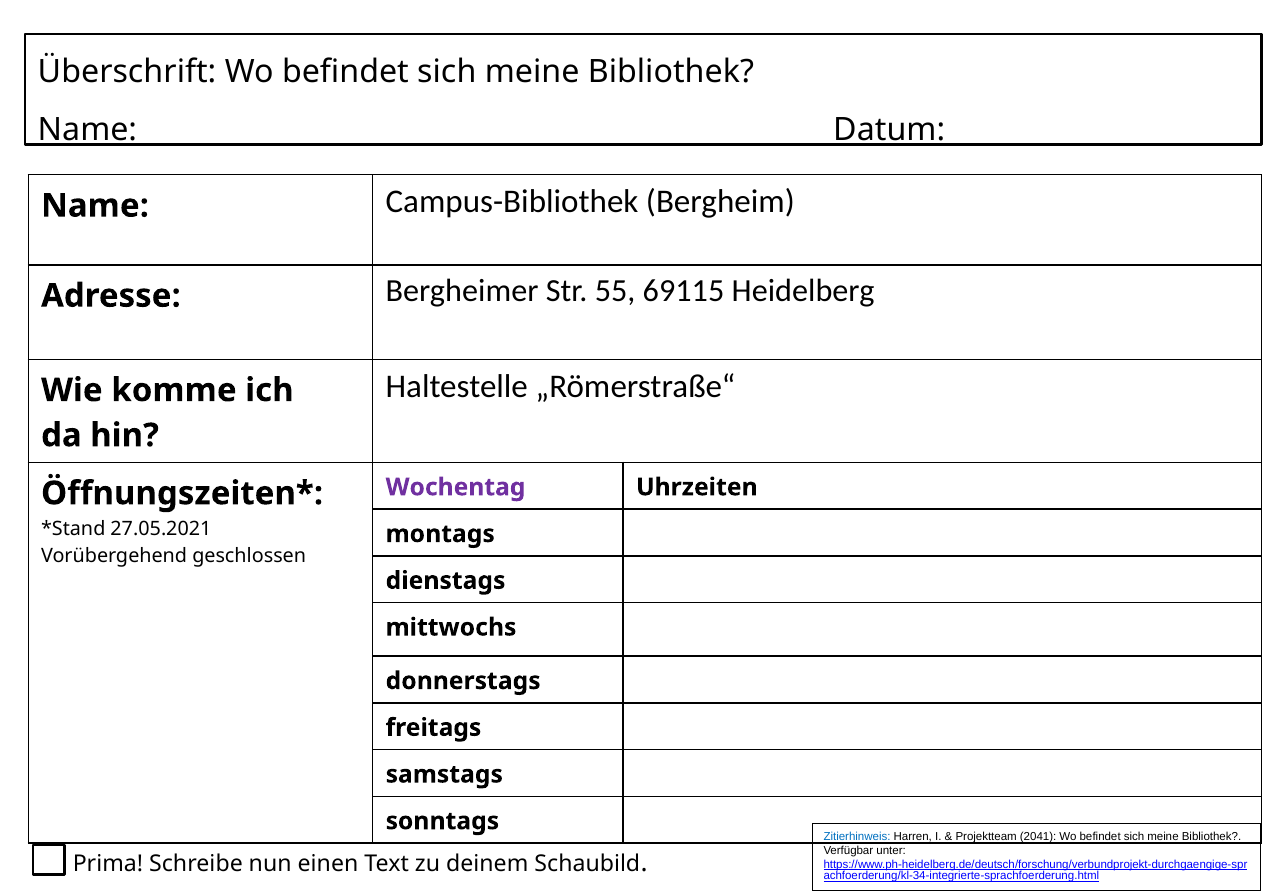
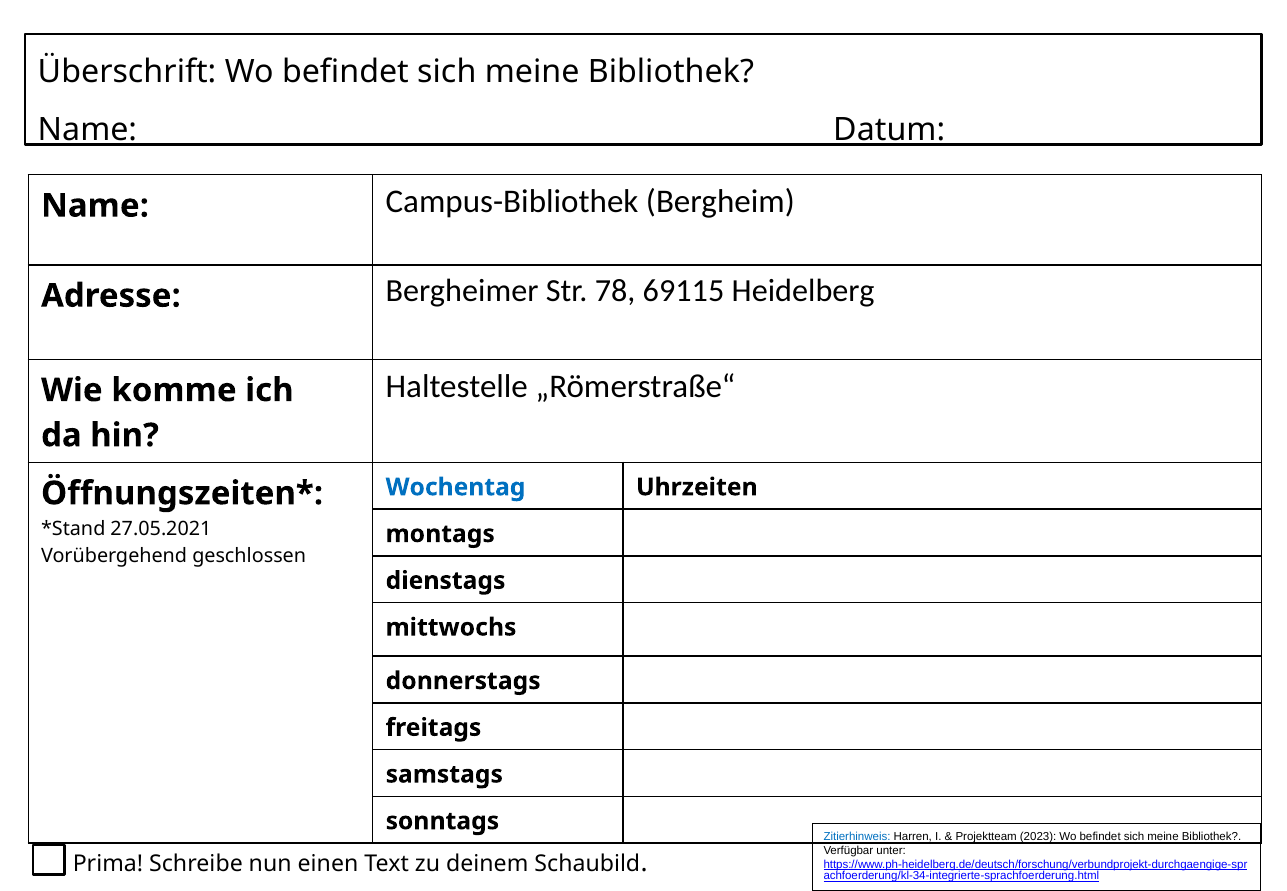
55: 55 -> 78
Wochentag colour: purple -> blue
2041: 2041 -> 2023
